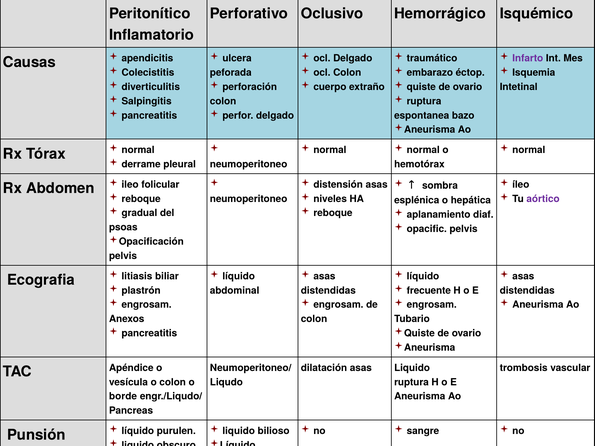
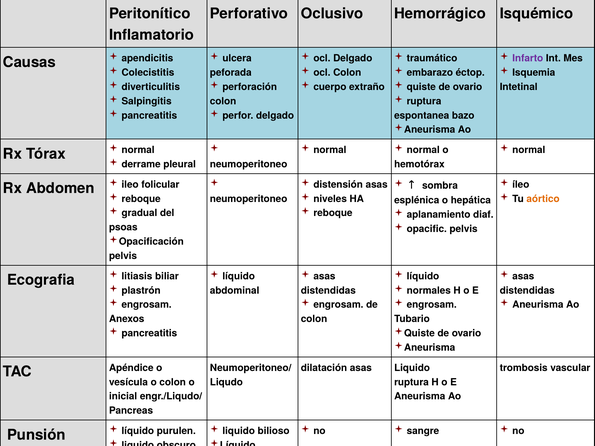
aórtico colour: purple -> orange
frecuente: frecuente -> normales
borde: borde -> inicial
